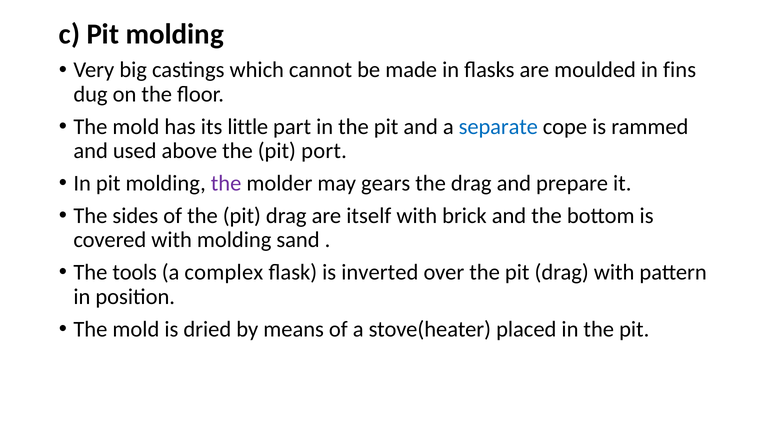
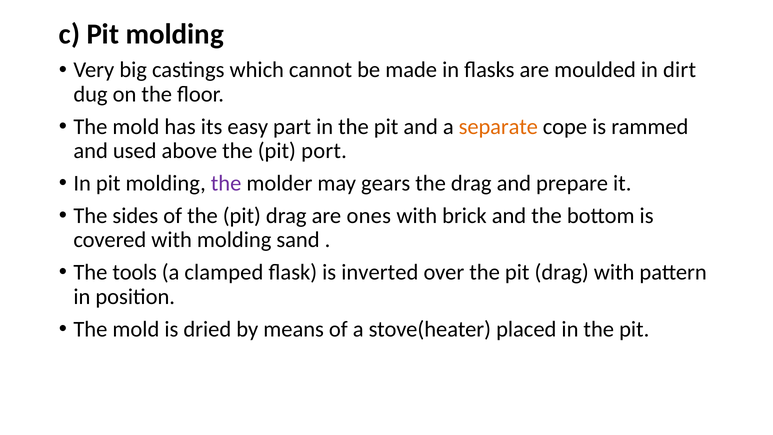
fins: fins -> dirt
little: little -> easy
separate colour: blue -> orange
itself: itself -> ones
complex: complex -> clamped
